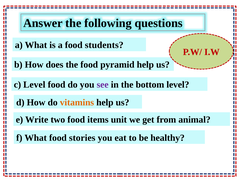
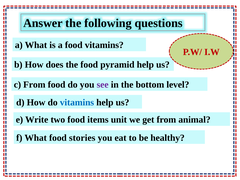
food students: students -> vitamins
c Level: Level -> From
vitamins at (77, 102) colour: orange -> blue
